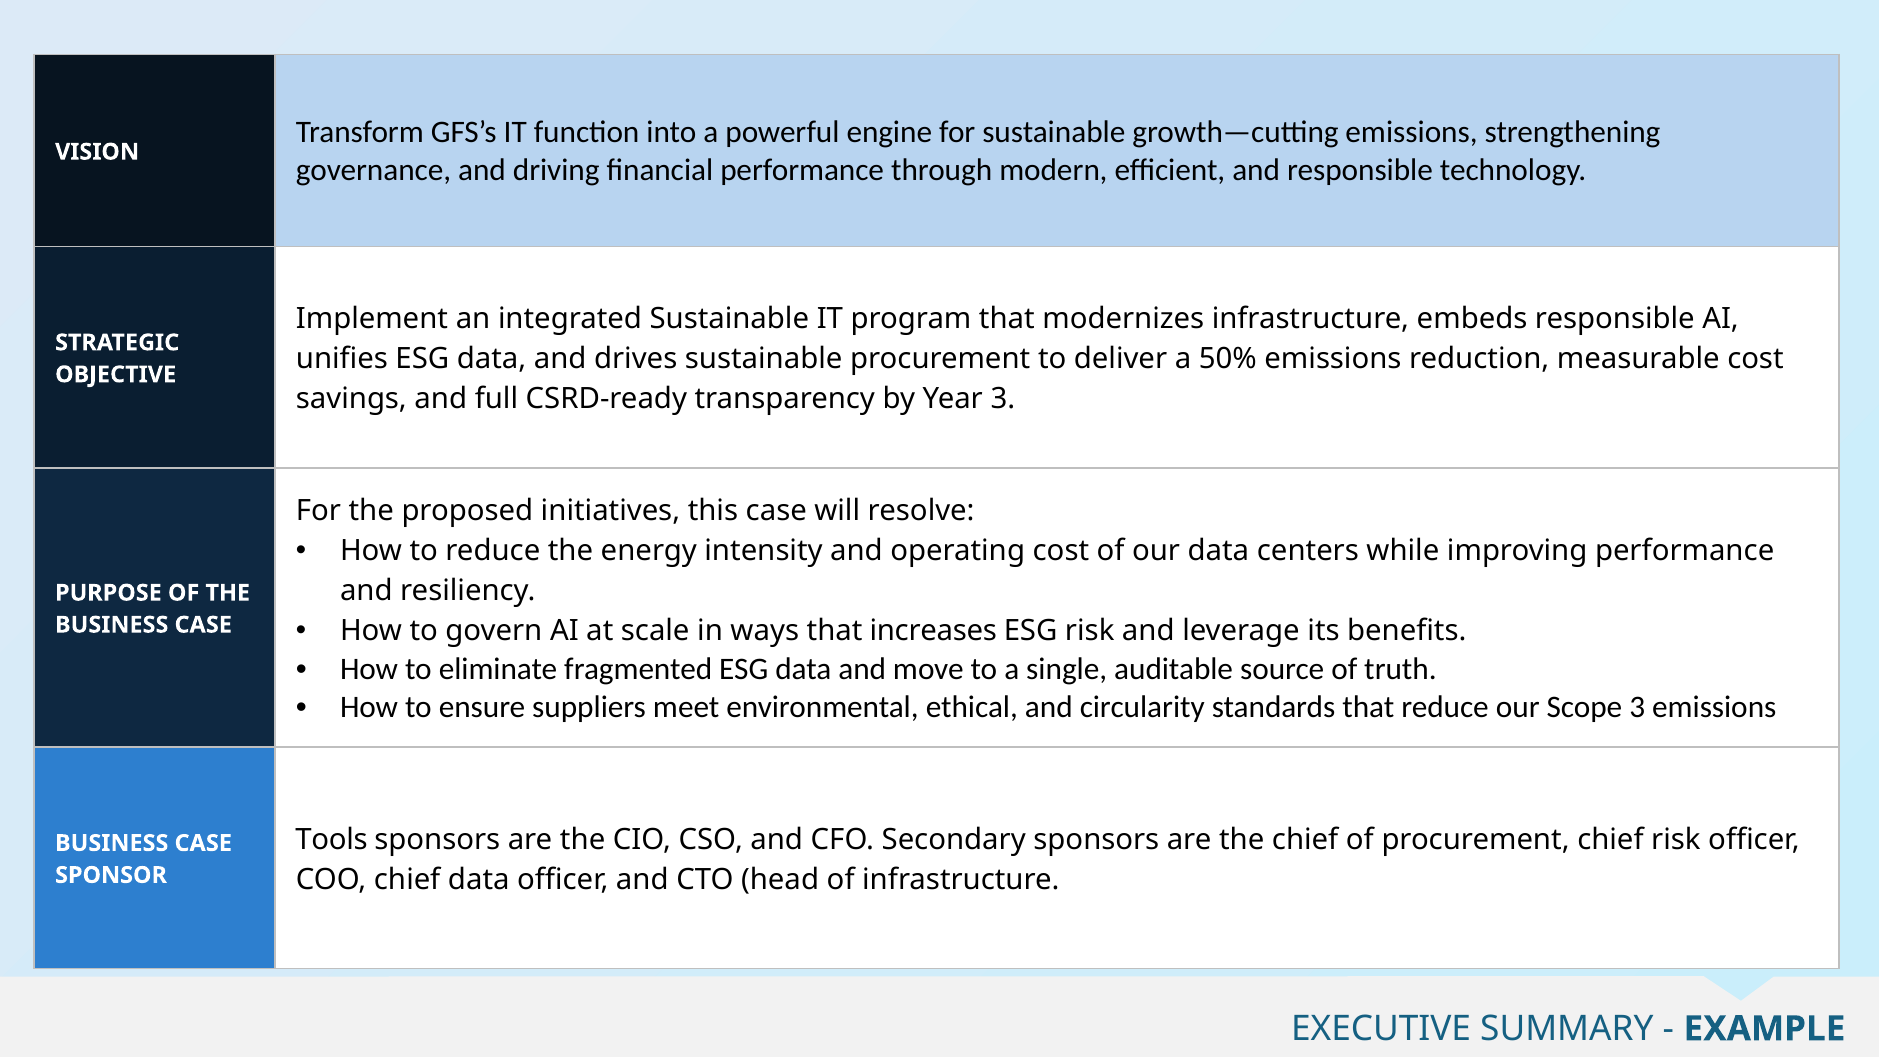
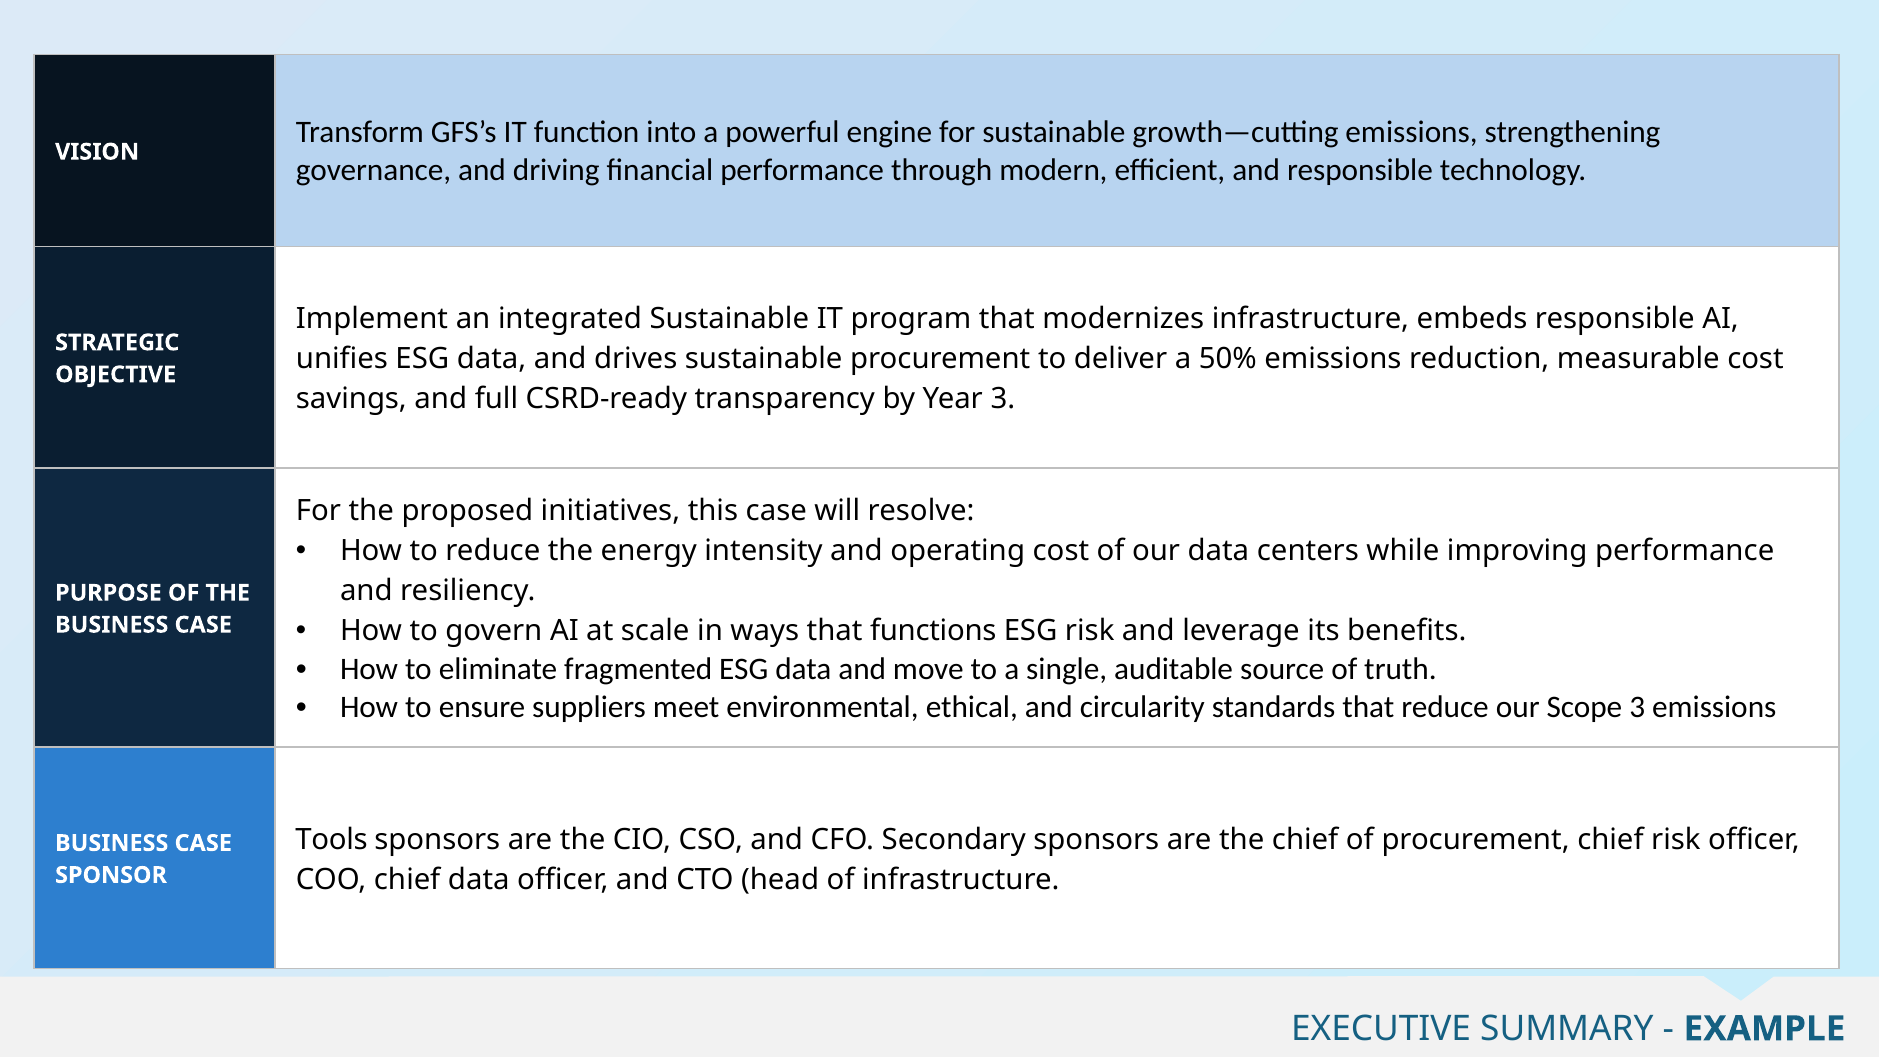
increases: increases -> functions
